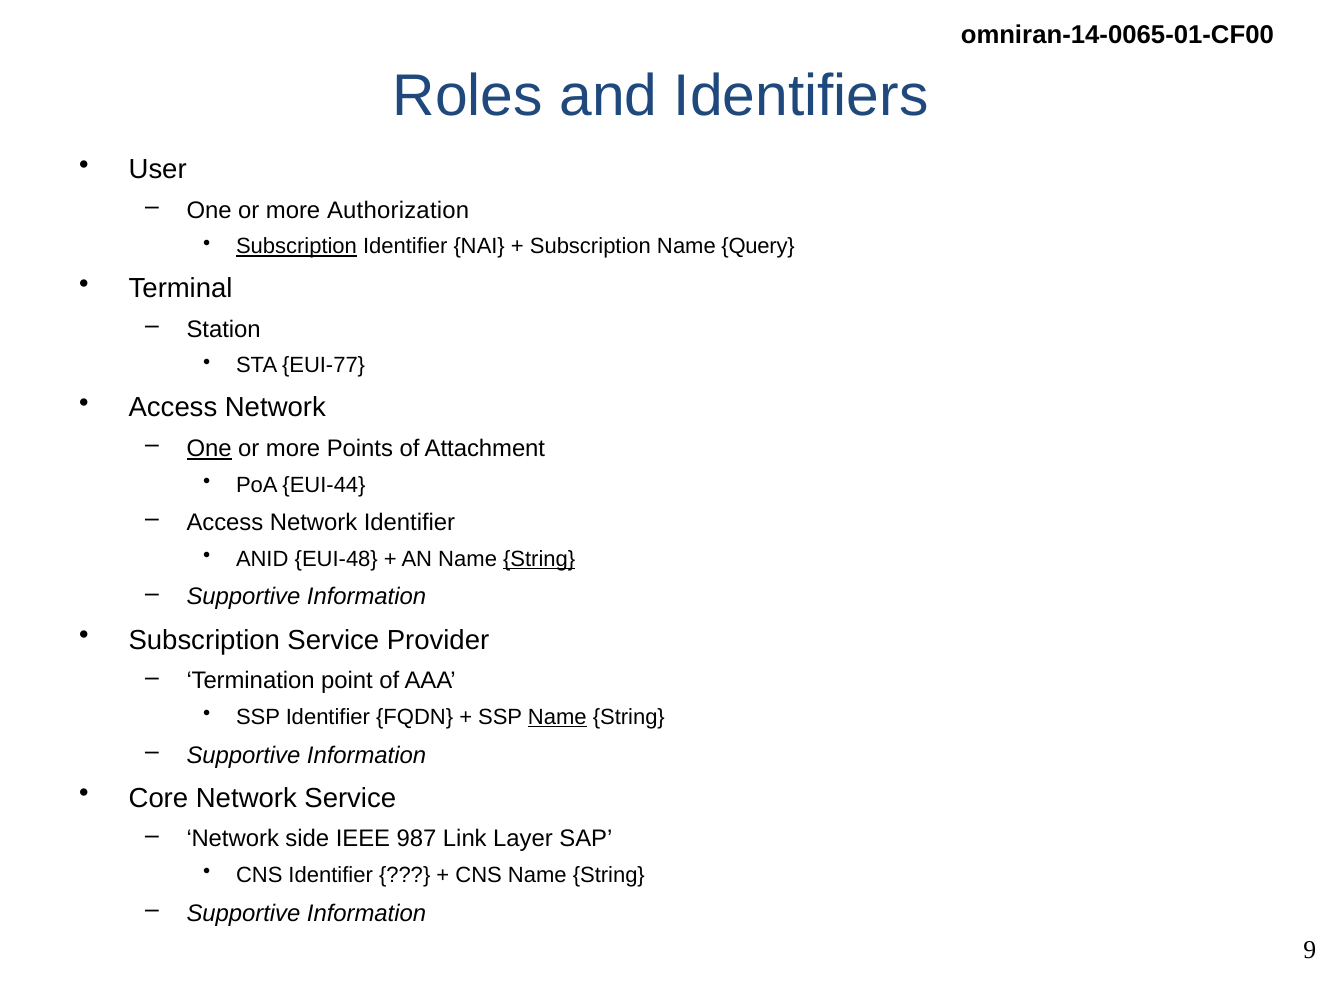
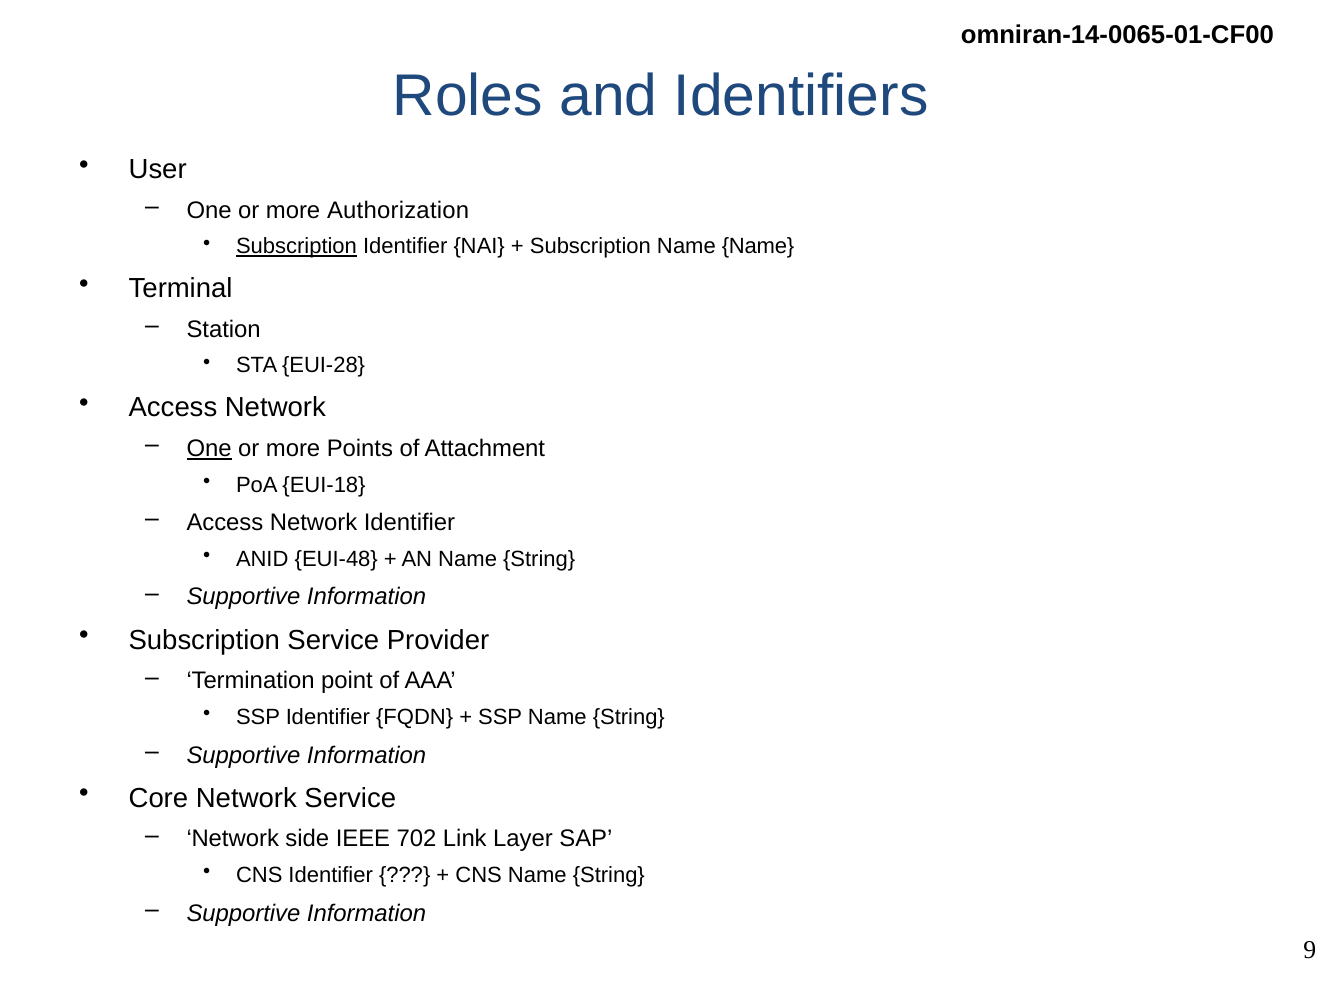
Name Query: Query -> Name
EUI-77: EUI-77 -> EUI-28
EUI-44: EUI-44 -> EUI-18
String at (539, 559) underline: present -> none
Name at (557, 717) underline: present -> none
987: 987 -> 702
